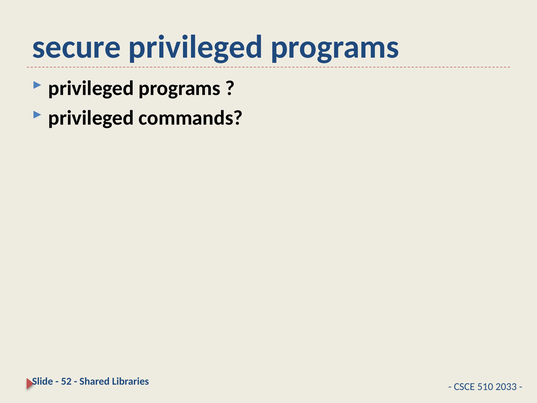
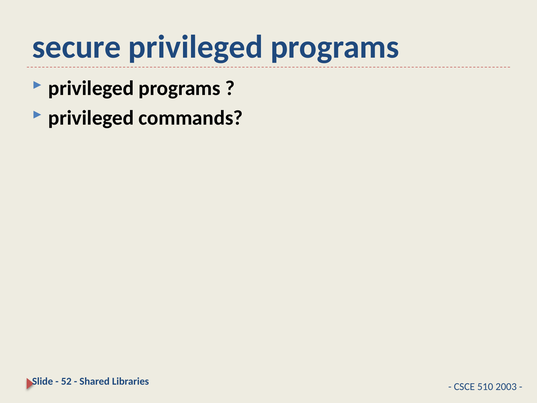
2033: 2033 -> 2003
